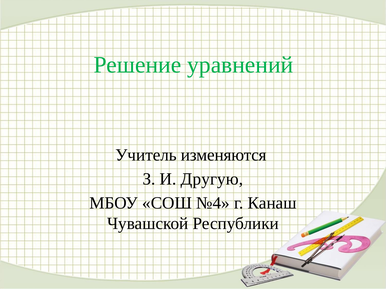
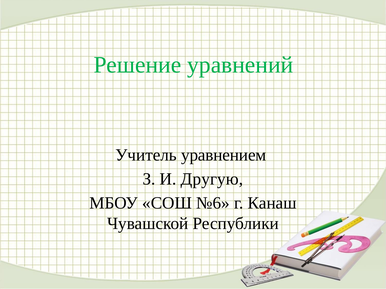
изменяются: изменяются -> уравнением
№4: №4 -> №6
